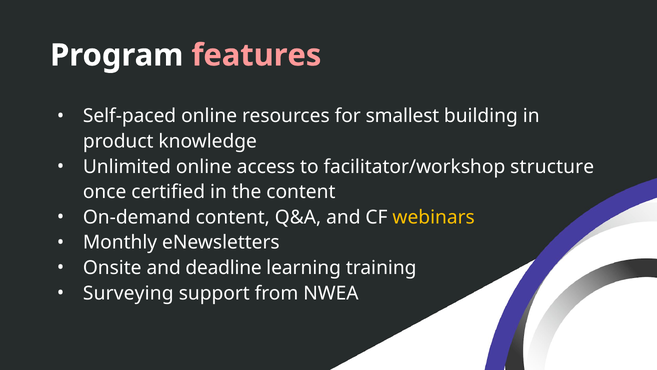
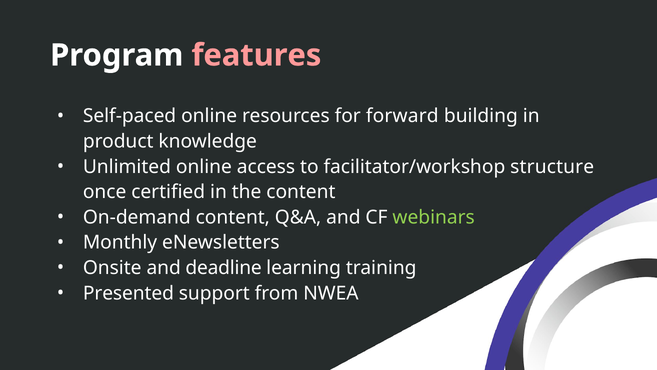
smallest: smallest -> forward
webinars colour: yellow -> light green
Surveying: Surveying -> Presented
